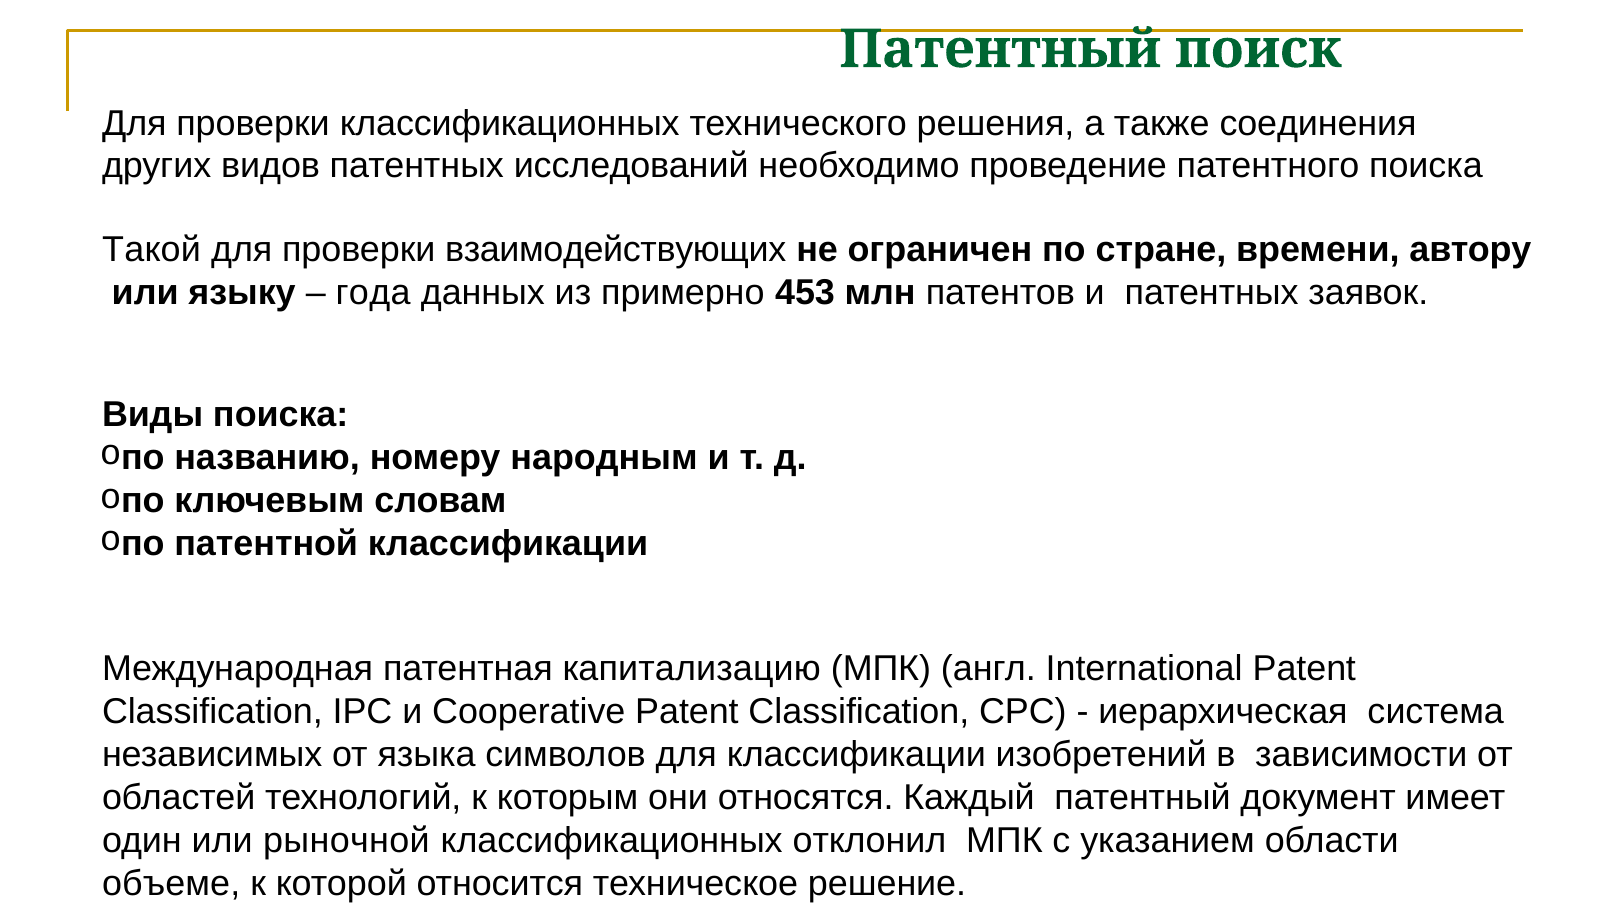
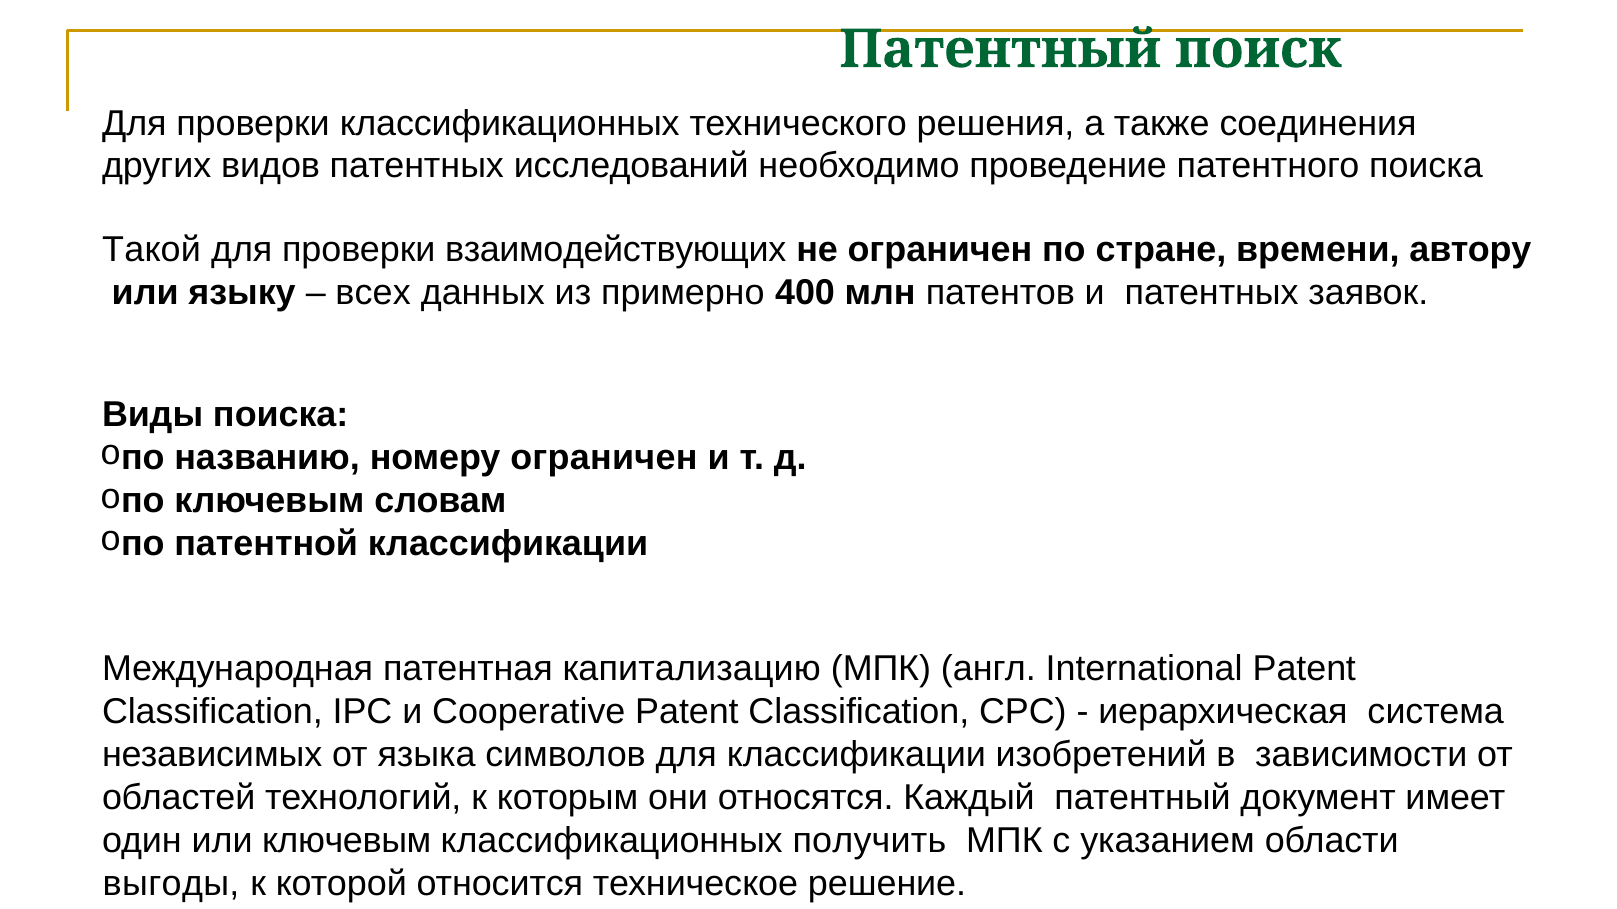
года: года -> всех
453: 453 -> 400
номеру народным: народным -> ограничен
или рыночной: рыночной -> ключевым
отклонил: отклонил -> получить
объеме: объеме -> выгоды
